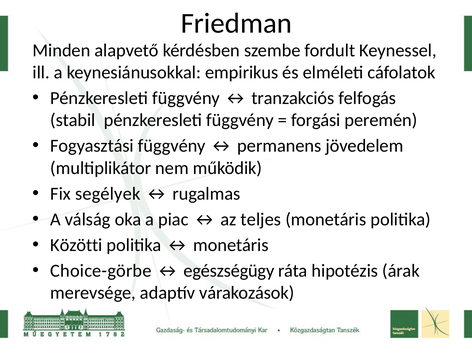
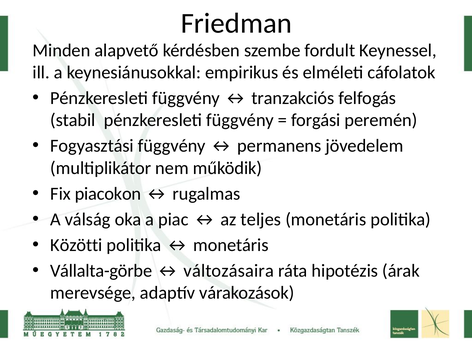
segélyek: segélyek -> piacokon
Choice-görbe: Choice-görbe -> Vállalta-görbe
egészségügy: egészségügy -> változásaira
